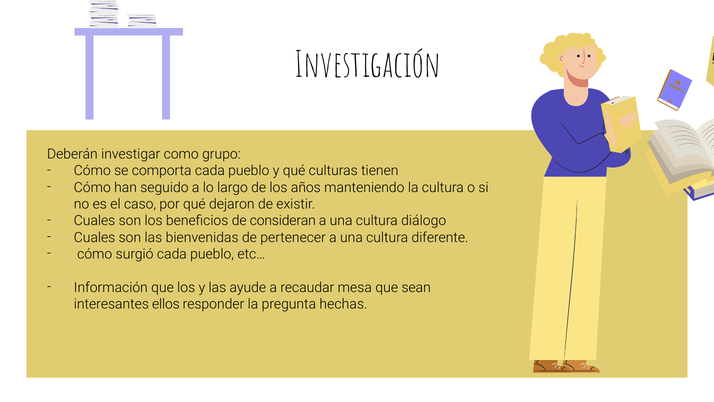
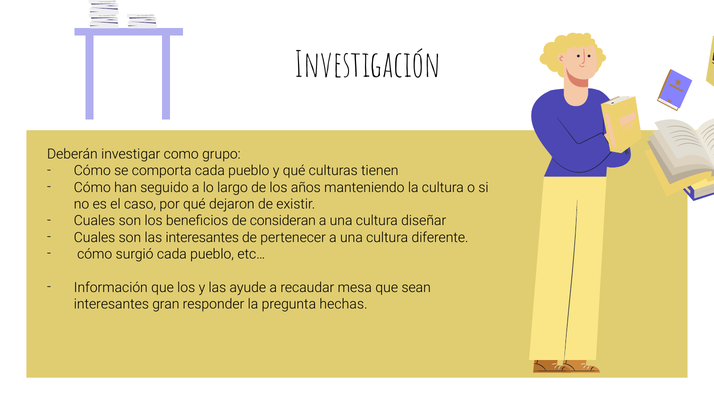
diálogo: diálogo -> diseñar
las bienvenidas: bienvenidas -> interesantes
ellos: ellos -> gran
